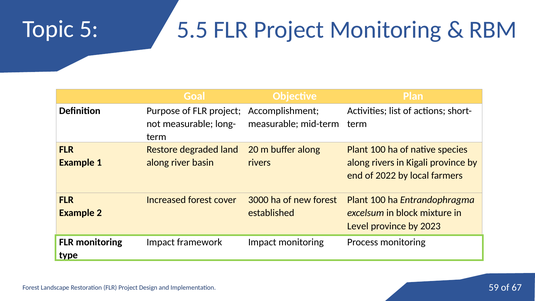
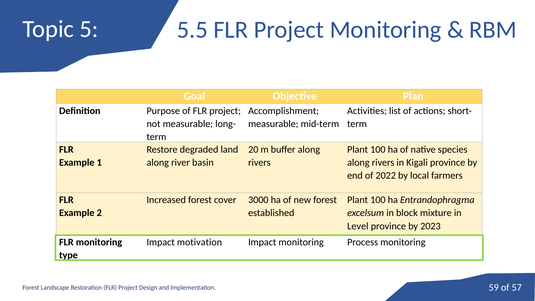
framework: framework -> motivation
67: 67 -> 57
